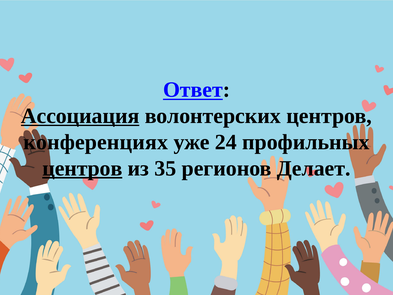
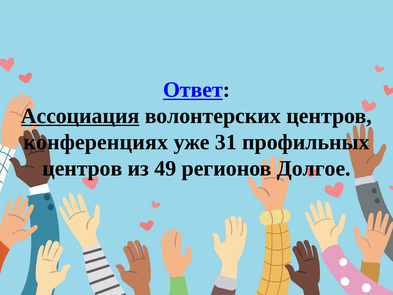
24: 24 -> 31
центров at (82, 168) underline: present -> none
35: 35 -> 49
Делает: Делает -> Долгое
